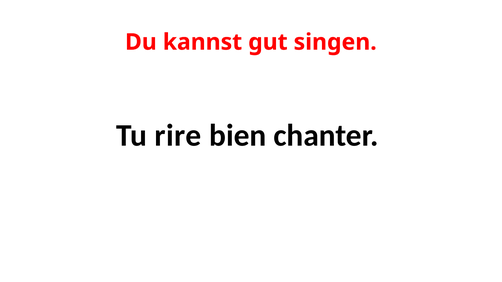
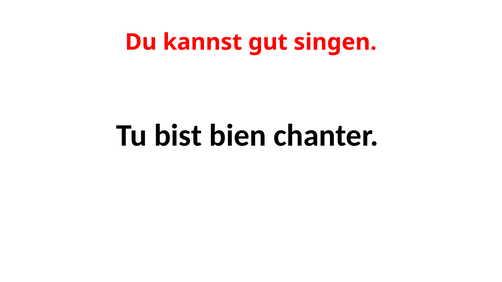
rire: rire -> bist
